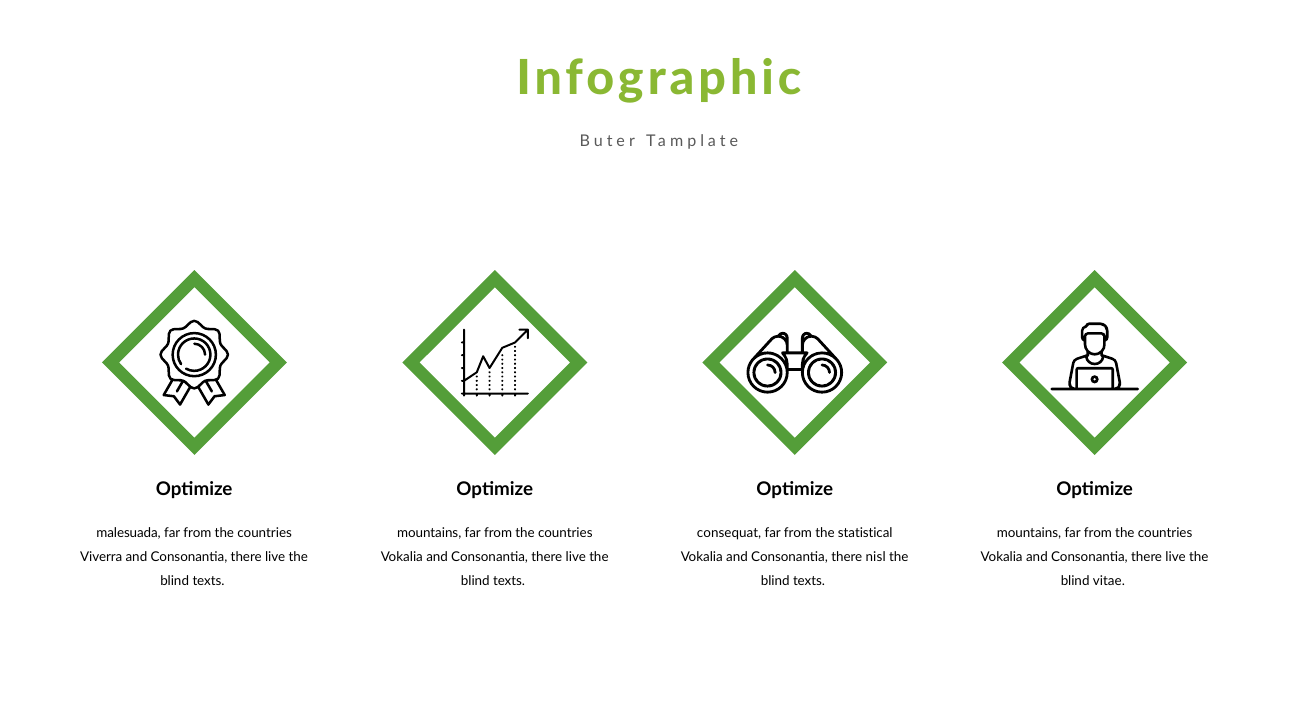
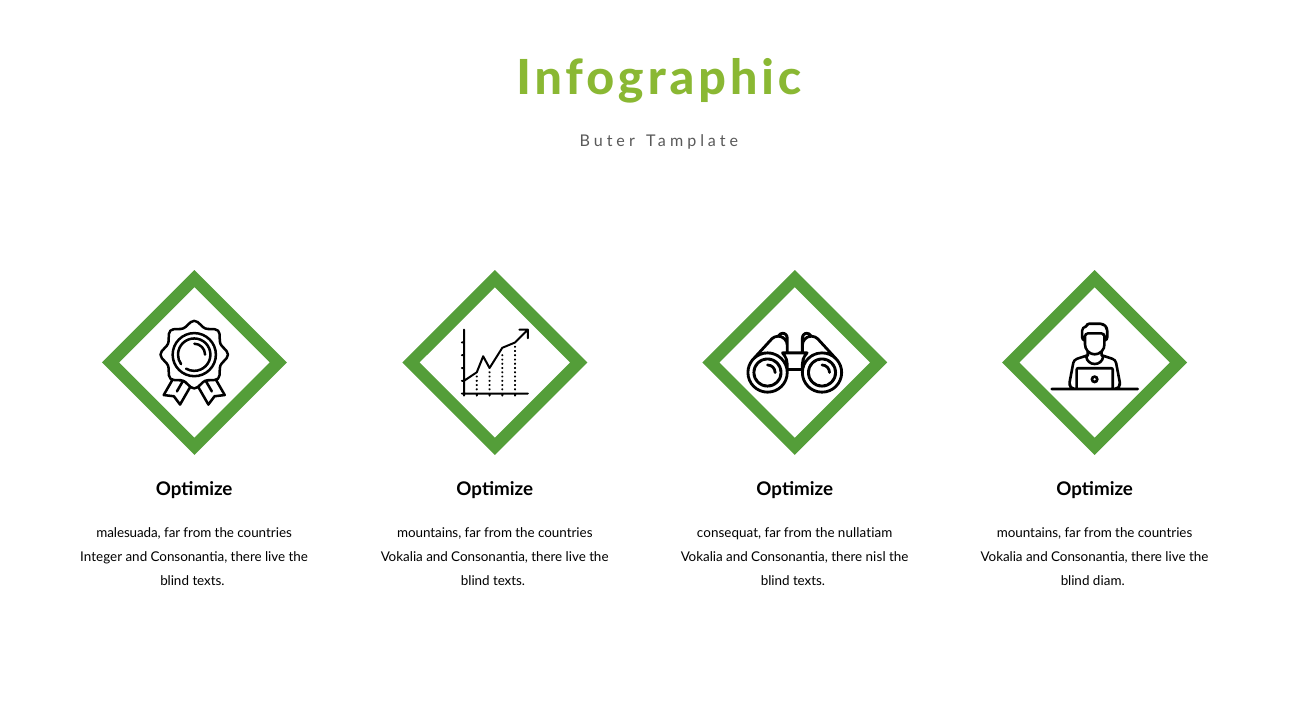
statistical: statistical -> nullatiam
Viverra: Viverra -> Integer
vitae: vitae -> diam
